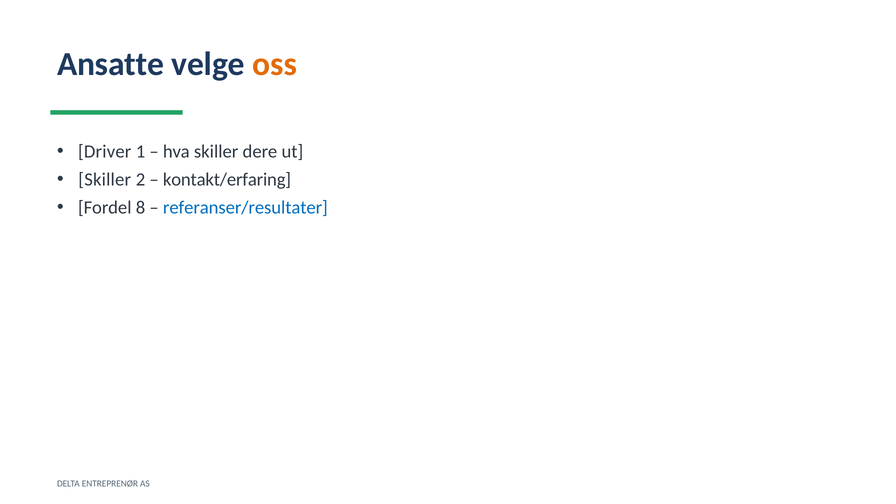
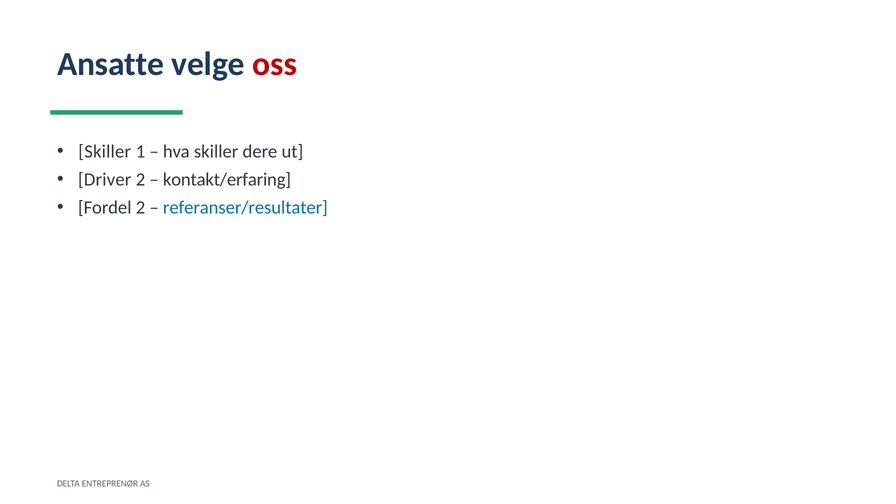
oss colour: orange -> red
Driver at (105, 152): Driver -> Skiller
Skiller at (105, 180): Skiller -> Driver
Fordel 8: 8 -> 2
